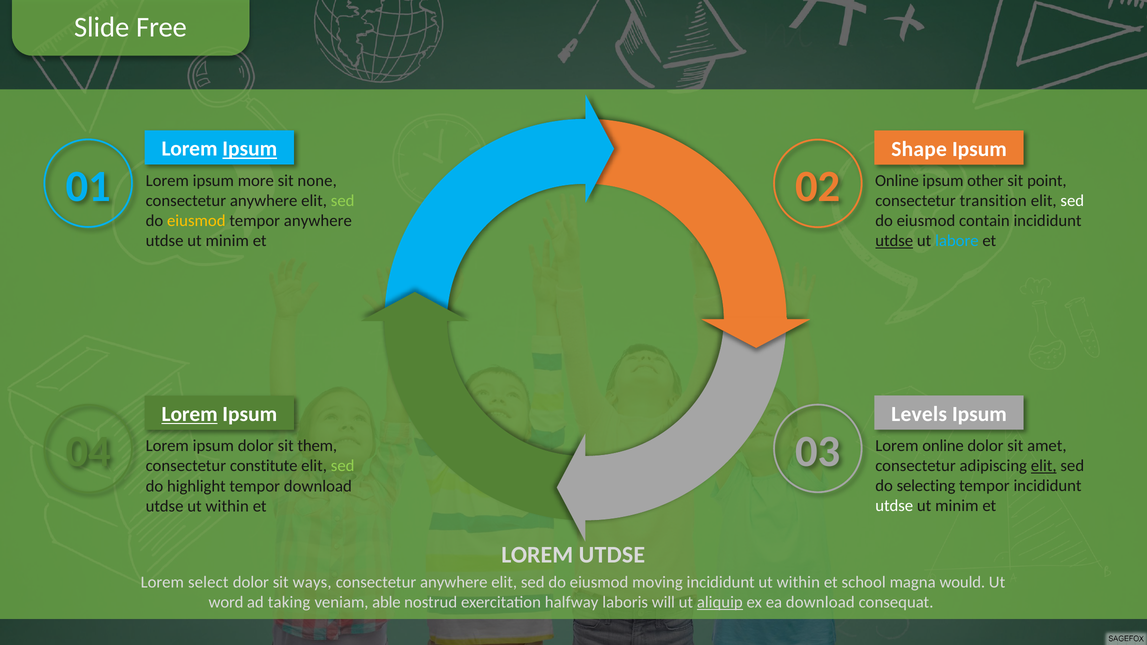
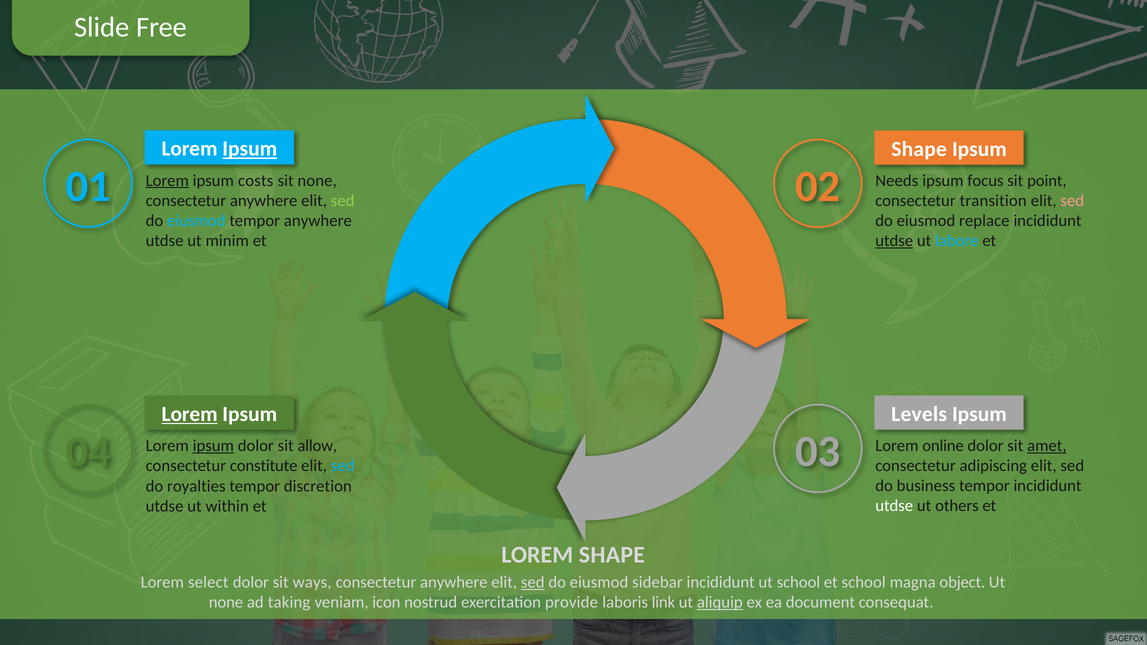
Lorem at (167, 181) underline: none -> present
more: more -> costs
02 Online: Online -> Needs
other: other -> focus
sed at (1072, 201) colour: white -> pink
eiusmod at (196, 221) colour: yellow -> light blue
contain: contain -> replace
amet underline: none -> present
ipsum at (213, 446) underline: none -> present
them: them -> allow
elit at (1044, 466) underline: present -> none
sed at (343, 466) colour: light green -> light blue
selecting: selecting -> business
highlight: highlight -> royalties
tempor download: download -> discretion
minim at (957, 506): minim -> others
LOREM UTDSE: UTDSE -> SHAPE
sed at (533, 582) underline: none -> present
moving: moving -> sidebar
incididunt ut within: within -> school
would: would -> object
word at (226, 602): word -> none
able: able -> icon
halfway: halfway -> provide
will: will -> link
ea download: download -> document
